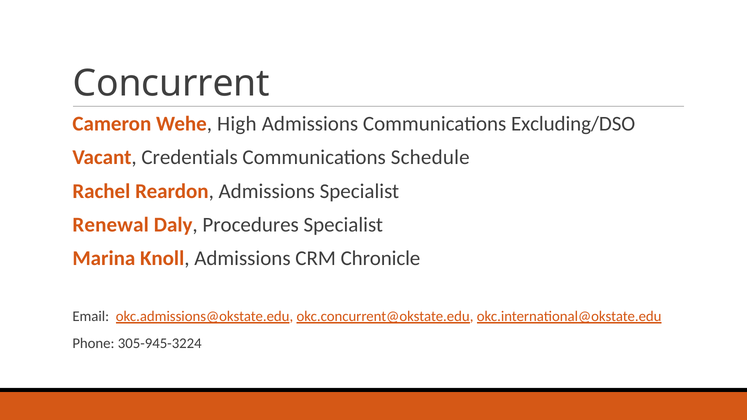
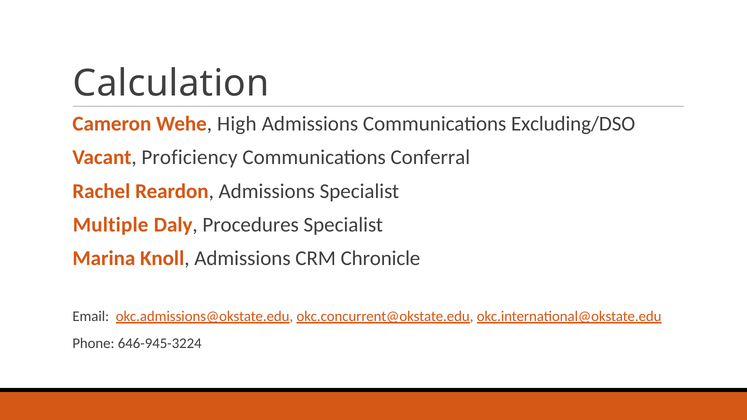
Concurrent: Concurrent -> Calculation
Credentials: Credentials -> Proficiency
Schedule: Schedule -> Conferral
Renewal: Renewal -> Multiple
305-945-3224: 305-945-3224 -> 646-945-3224
